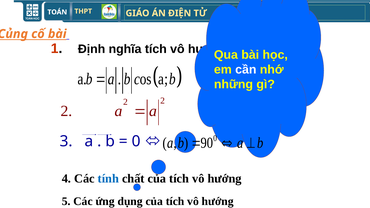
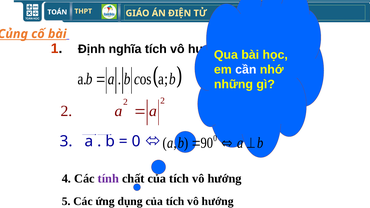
tính colour: blue -> purple
